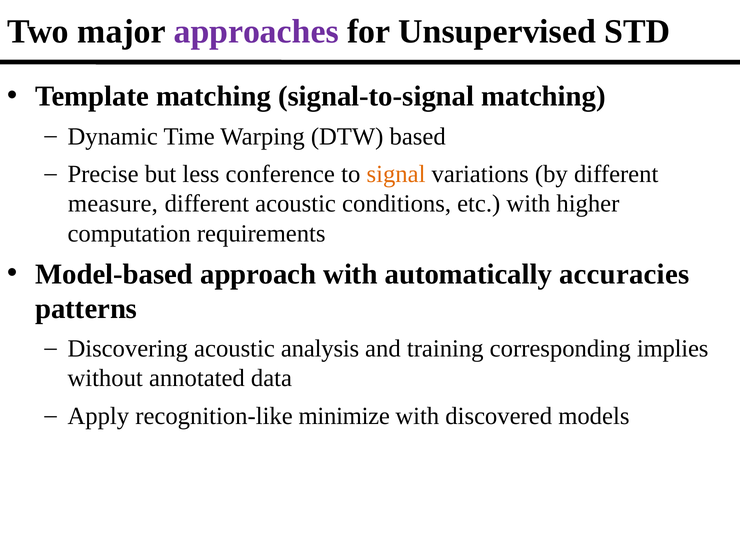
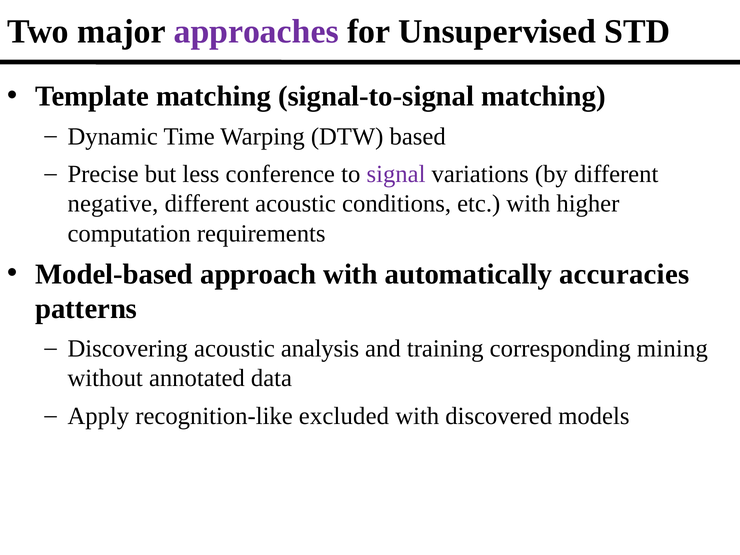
signal colour: orange -> purple
measure: measure -> negative
implies: implies -> mining
minimize: minimize -> excluded
